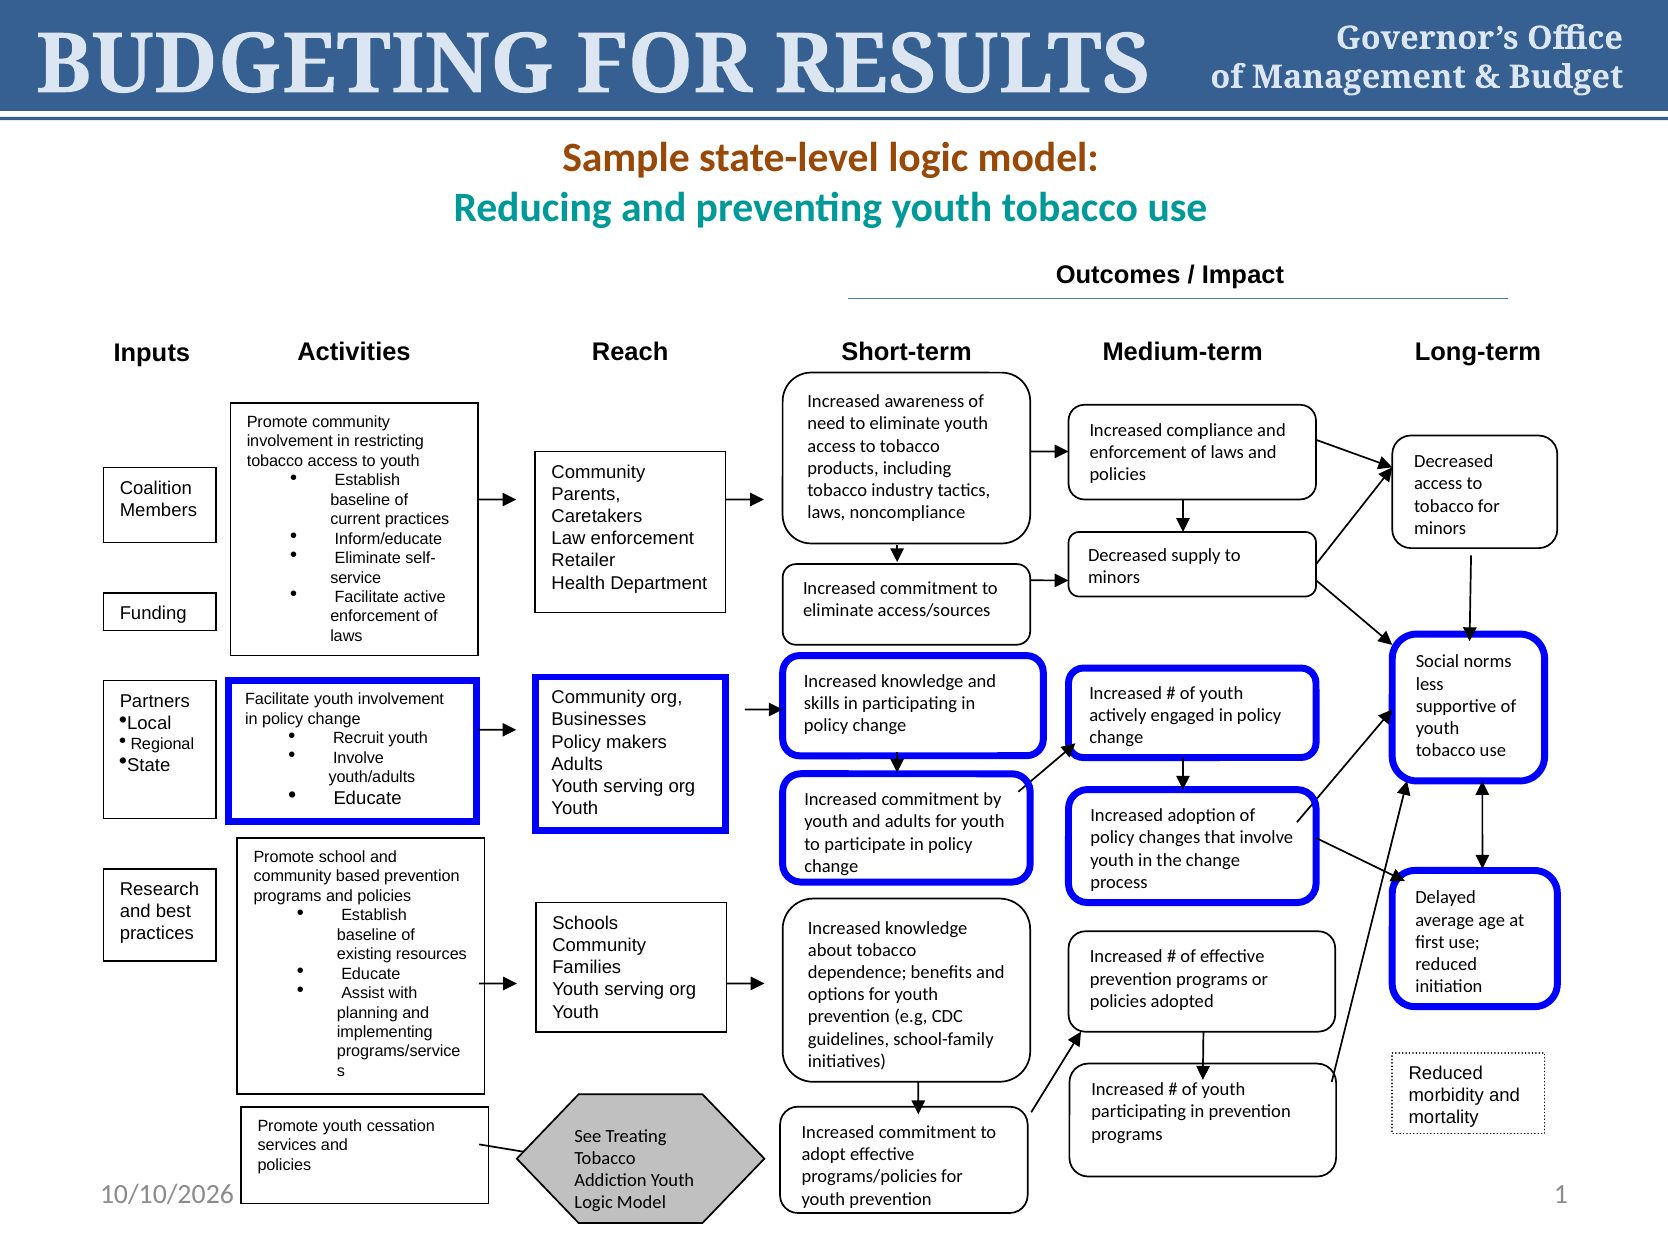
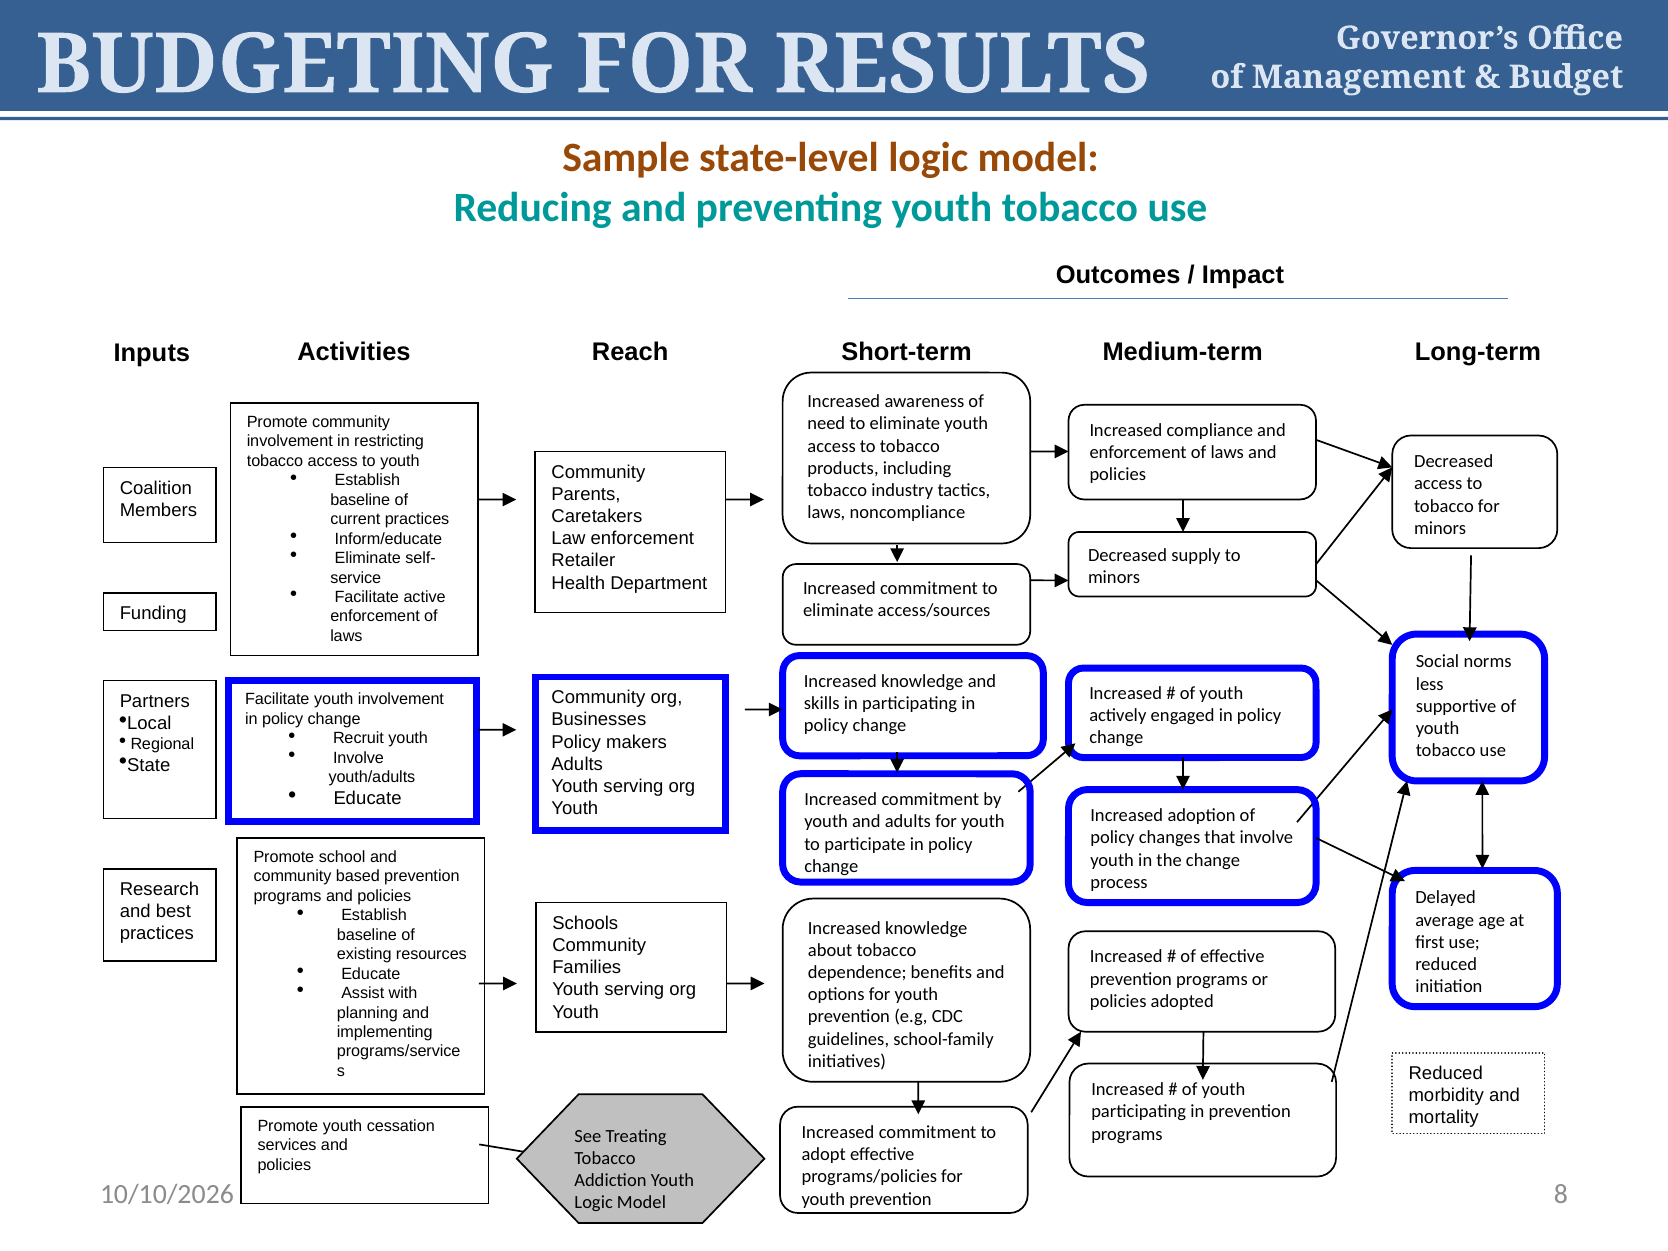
1: 1 -> 8
